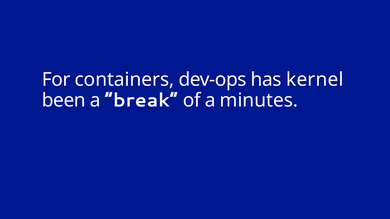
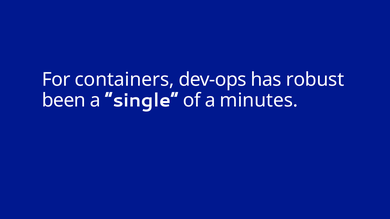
kernel: kernel -> robust
break: break -> single
